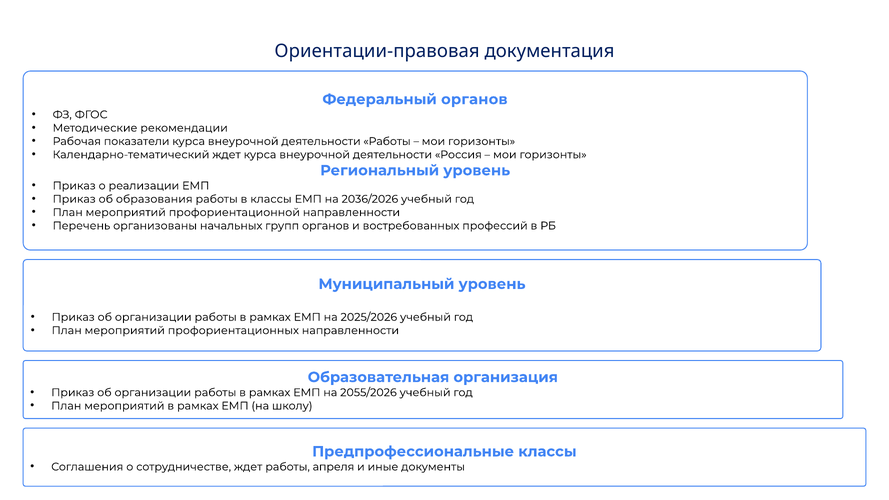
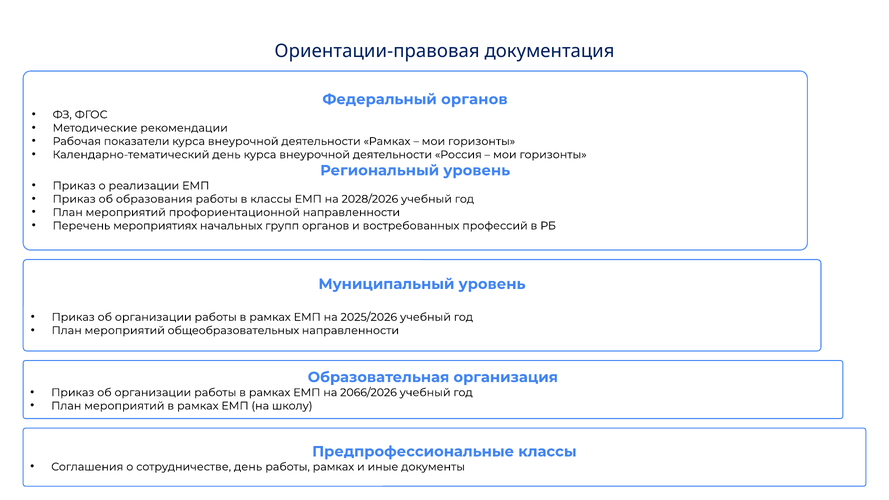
деятельности Работы: Работы -> Рамках
Календарно-тематический ждет: ждет -> день
2036/2026: 2036/2026 -> 2028/2026
организованы: организованы -> мероприятиях
профориентационных: профориентационных -> общеобразовательных
2055/2026: 2055/2026 -> 2066/2026
сотрудничестве ждет: ждет -> день
работы апреля: апреля -> рамках
